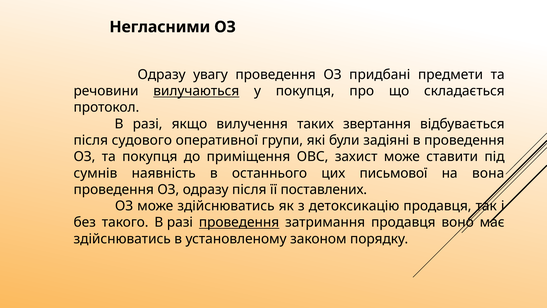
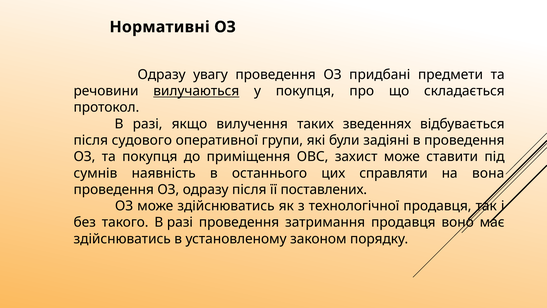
Негласними: Негласними -> Нормативні
звертання: звертання -> зведеннях
письмової: письмової -> справляти
детоксикацію: детоксикацію -> технологічної
проведення at (239, 222) underline: present -> none
